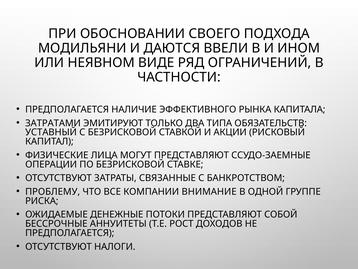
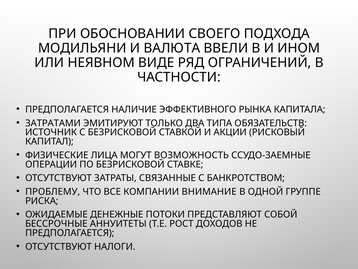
ДАЮТСЯ: ДАЮТСЯ -> ВАЛЮТА
УСТАВНЫЙ: УСТАВНЫЙ -> ИСТОЧНИК
МОГУТ ПРЕДСТАВЛЯЮТ: ПРЕДСТАВЛЯЮТ -> ВОЗМОЖНОСТЬ
